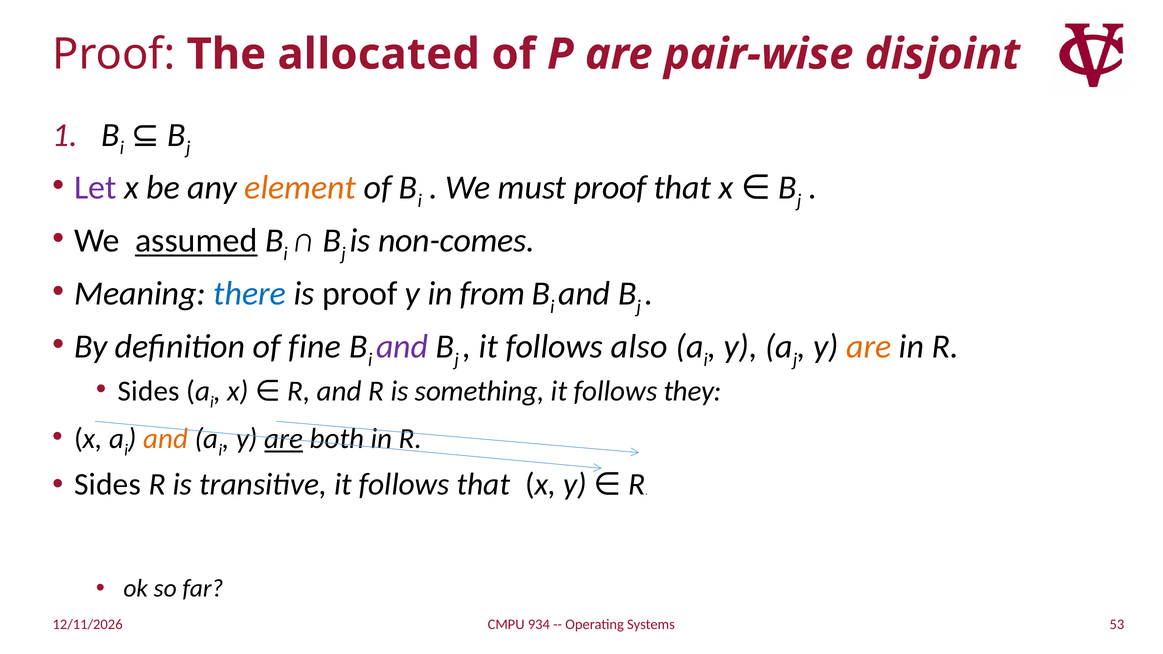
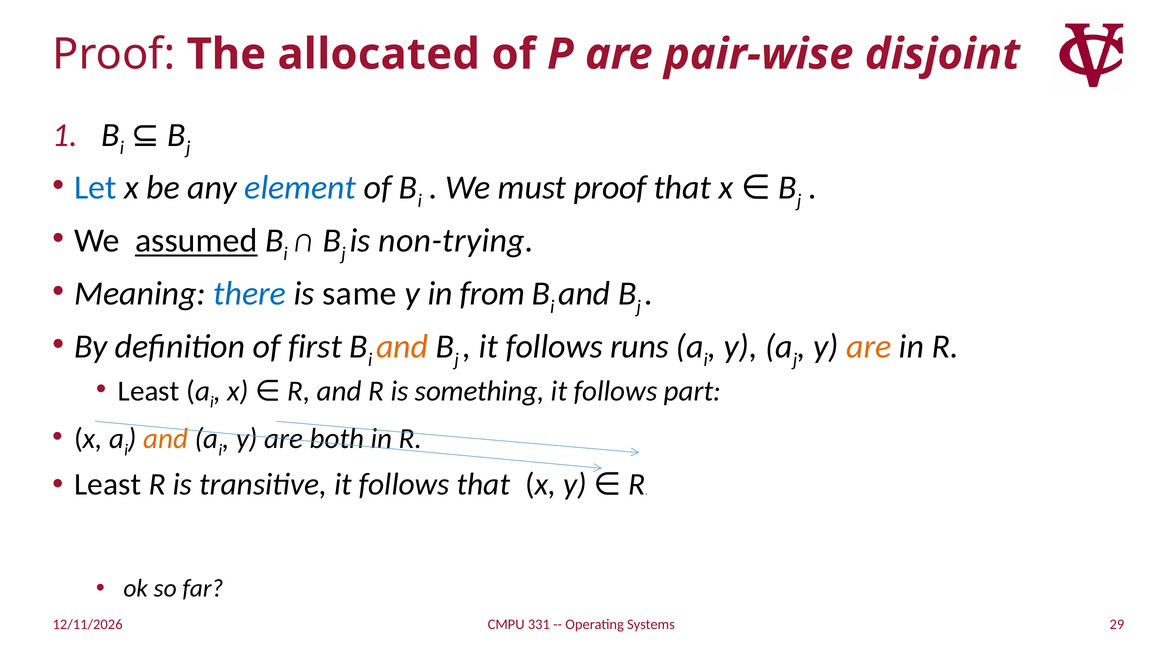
Let colour: purple -> blue
element colour: orange -> blue
non-comes: non-comes -> non-trying
is proof: proof -> same
fine: fine -> first
and at (402, 347) colour: purple -> orange
also: also -> runs
Sides at (149, 391): Sides -> Least
they: they -> part
are at (284, 439) underline: present -> none
Sides at (108, 485): Sides -> Least
934: 934 -> 331
53: 53 -> 29
